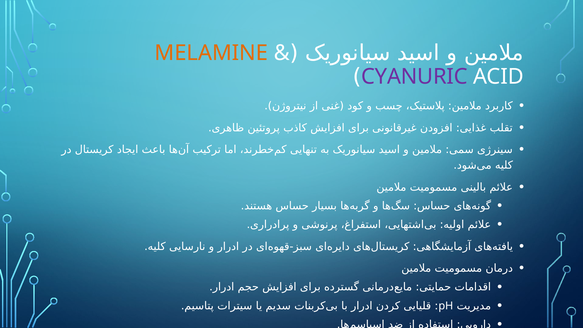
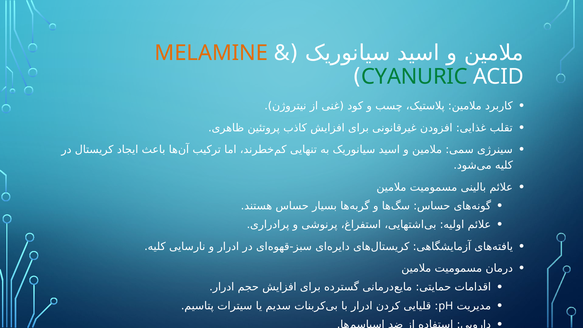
CYANURIC colour: purple -> green
